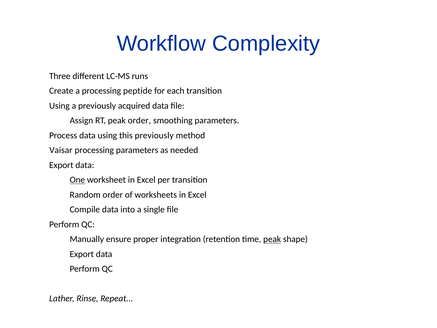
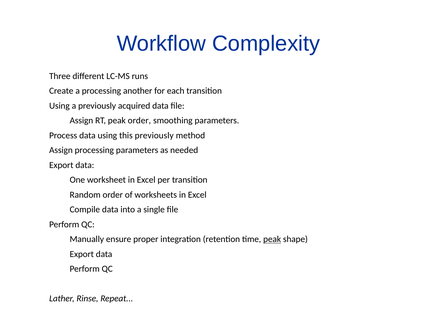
peptide: peptide -> another
Vaisar at (61, 150): Vaisar -> Assign
One underline: present -> none
